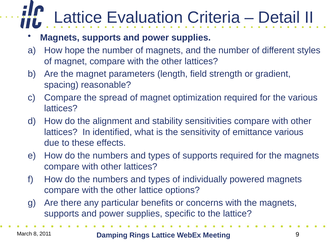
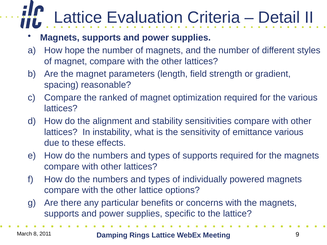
spread: spread -> ranked
identified: identified -> instability
